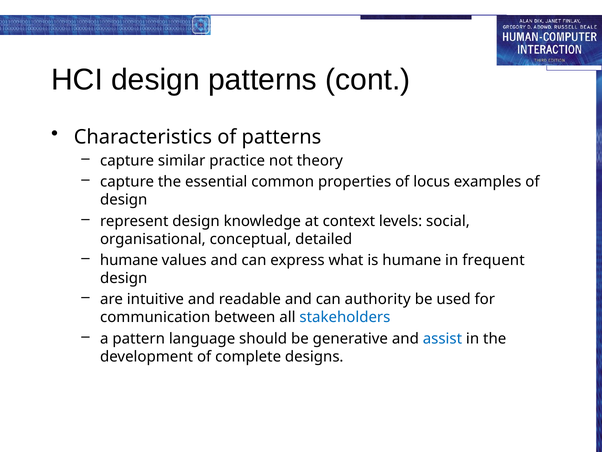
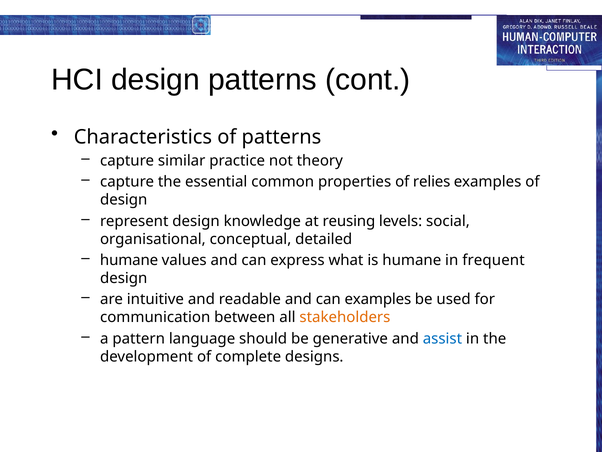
locus: locus -> relies
context: context -> reusing
can authority: authority -> examples
stakeholders colour: blue -> orange
